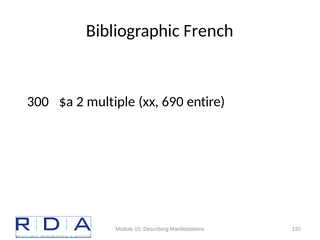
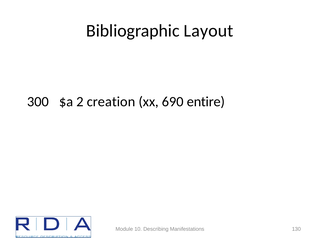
French: French -> Layout
multiple: multiple -> creation
